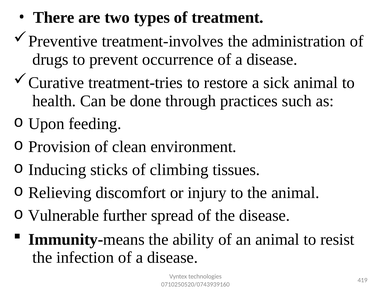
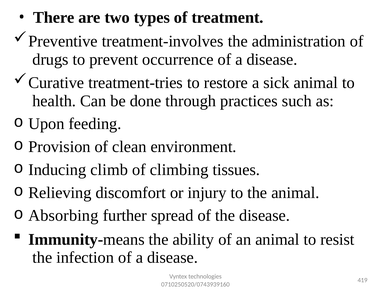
sticks: sticks -> climb
Vulnerable: Vulnerable -> Absorbing
